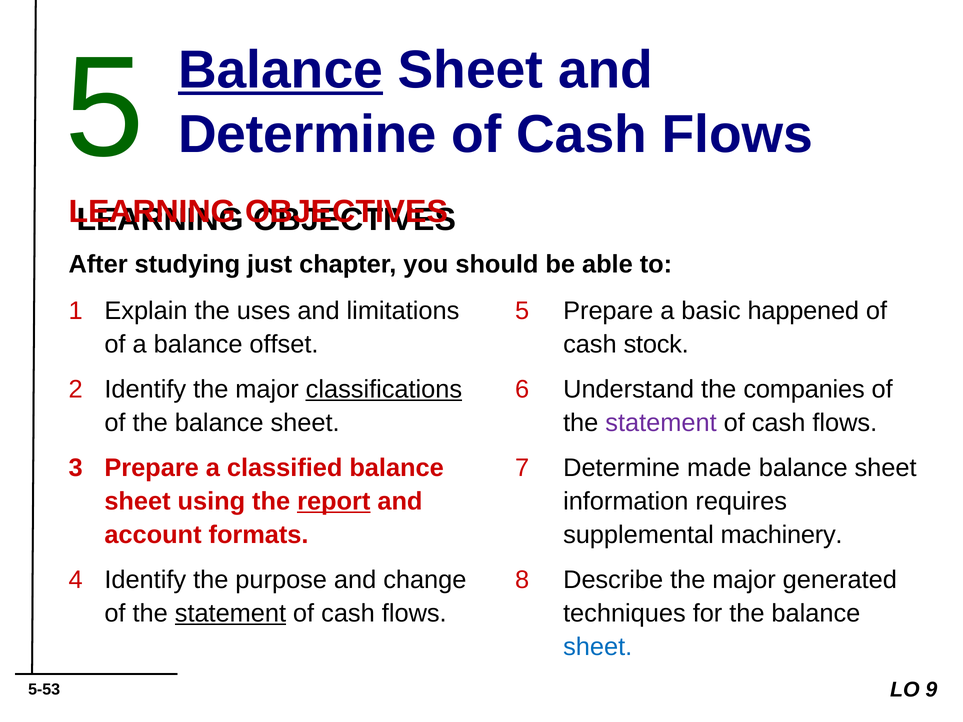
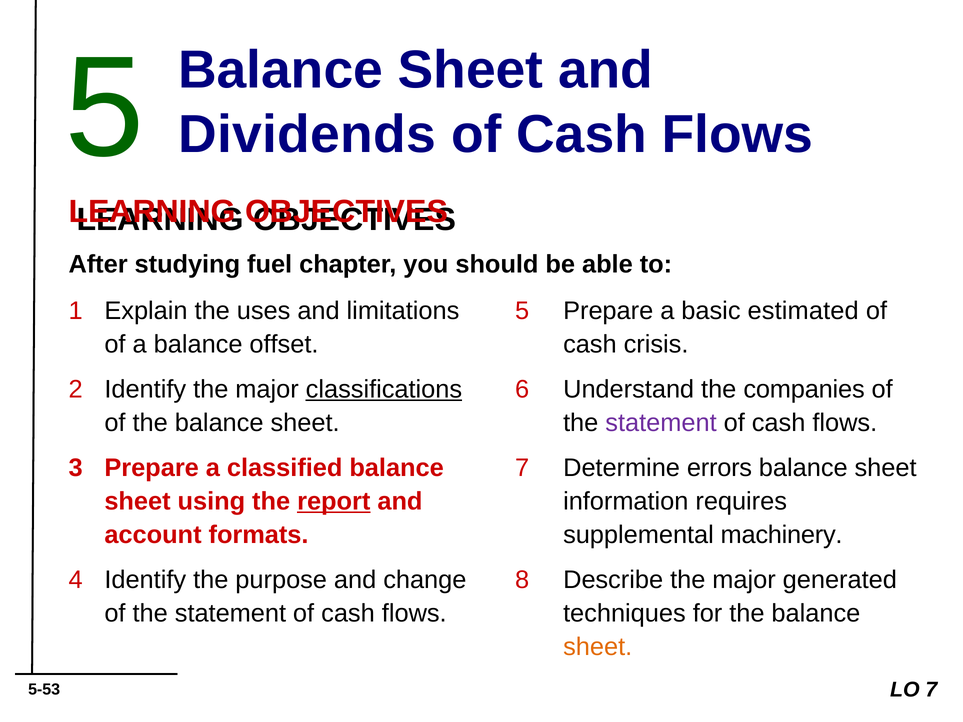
Balance at (281, 70) underline: present -> none
Determine at (307, 134): Determine -> Dividends
just: just -> fuel
happened: happened -> estimated
stock: stock -> crisis
made: made -> errors
statement at (230, 614) underline: present -> none
sheet at (598, 647) colour: blue -> orange
LO 9: 9 -> 7
